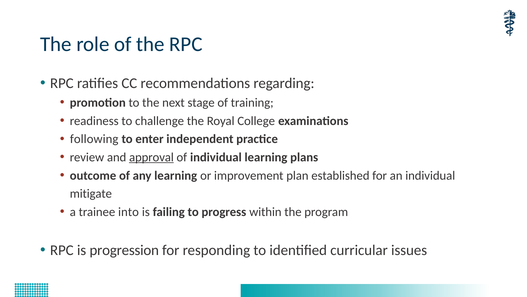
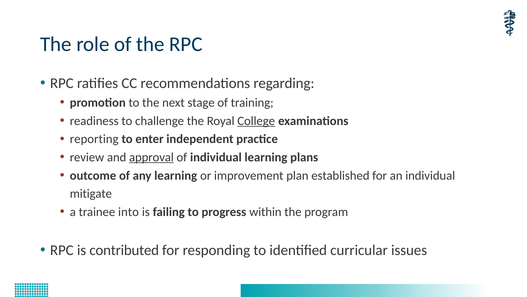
College underline: none -> present
following: following -> reporting
progression: progression -> contributed
